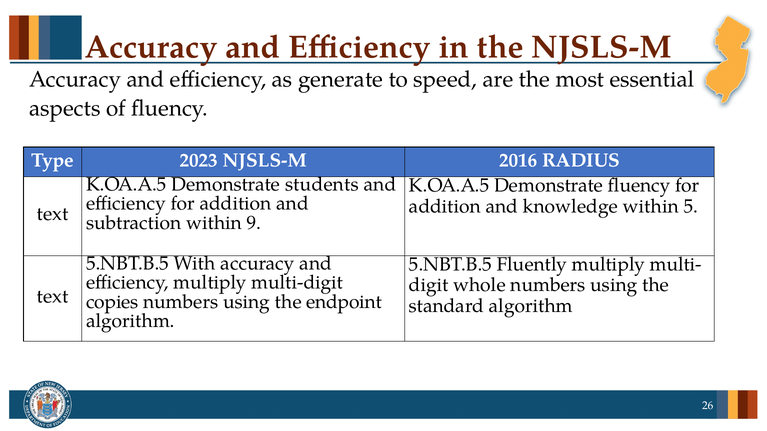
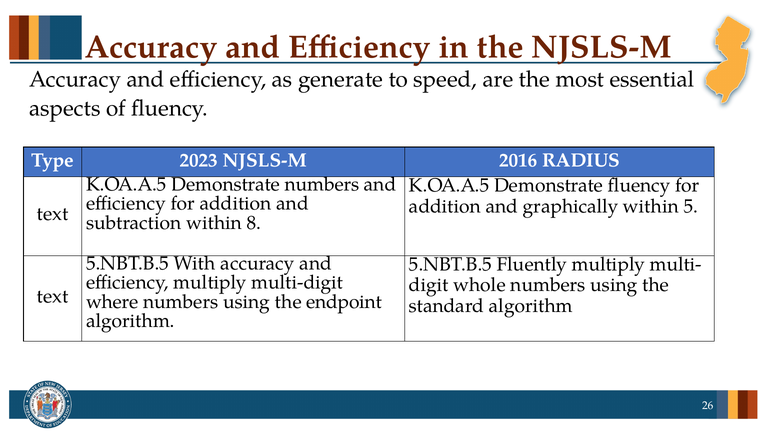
Demonstrate students: students -> numbers
knowledge: knowledge -> graphically
9: 9 -> 8
copies: copies -> where
